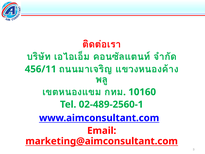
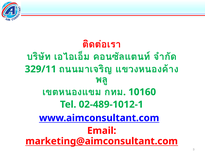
456/11: 456/11 -> 329/11
02-489-2560-1: 02-489-2560-1 -> 02-489-1012-1
